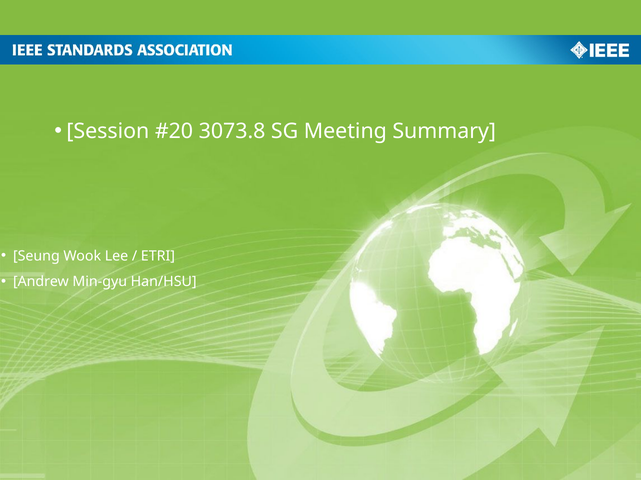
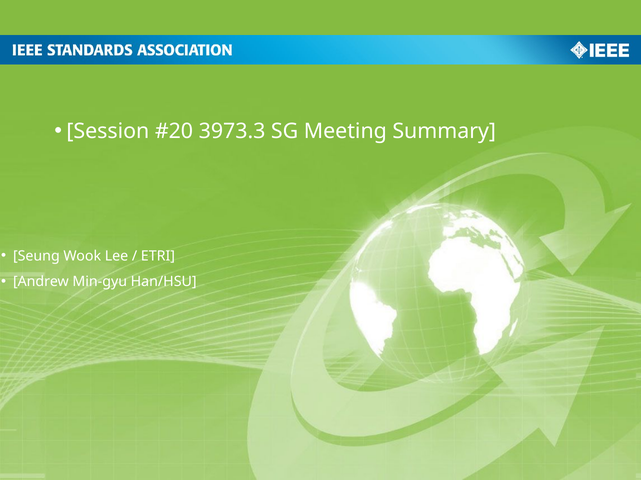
3073.8: 3073.8 -> 3973.3
